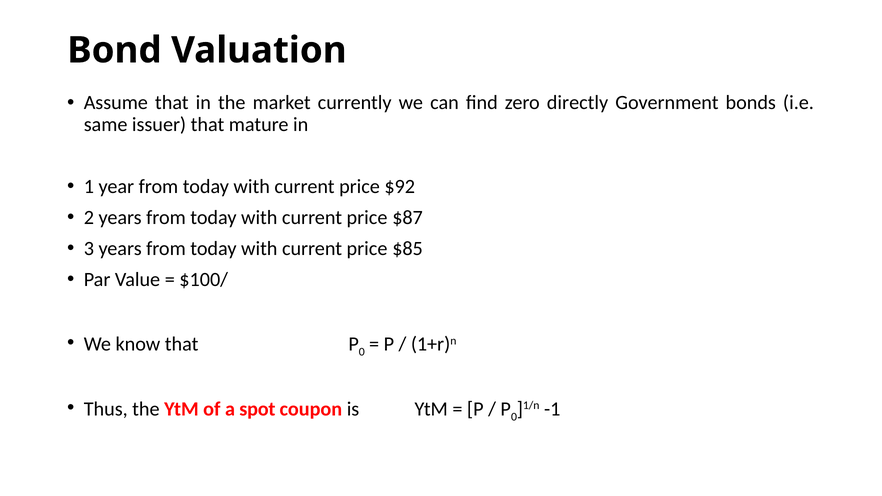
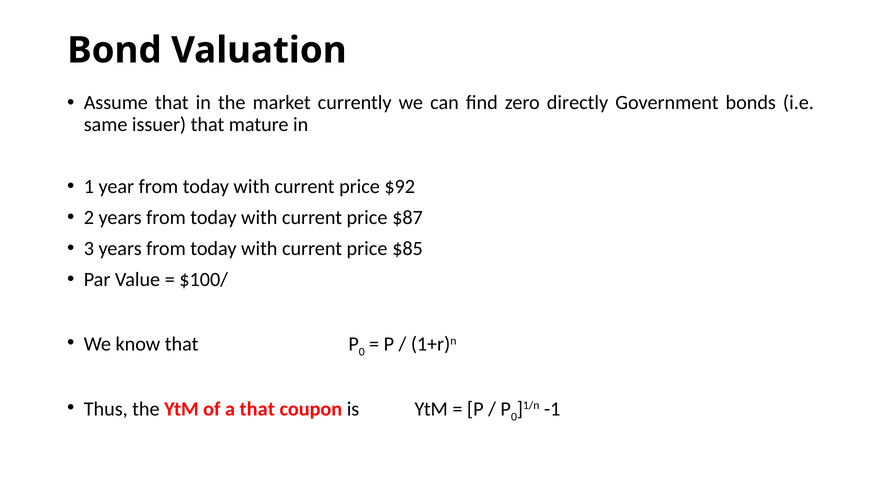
a spot: spot -> that
